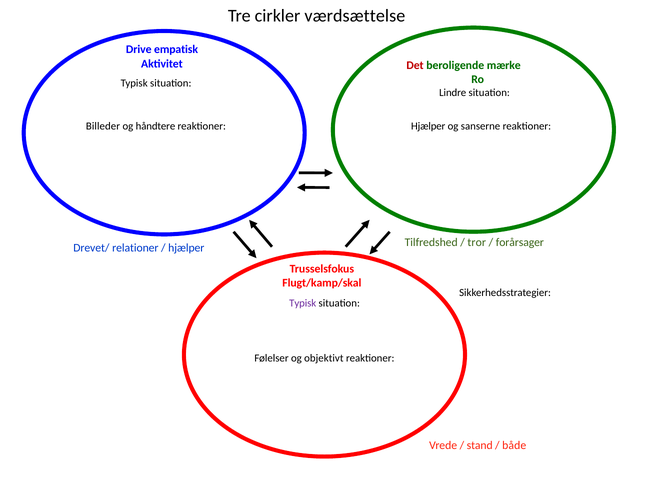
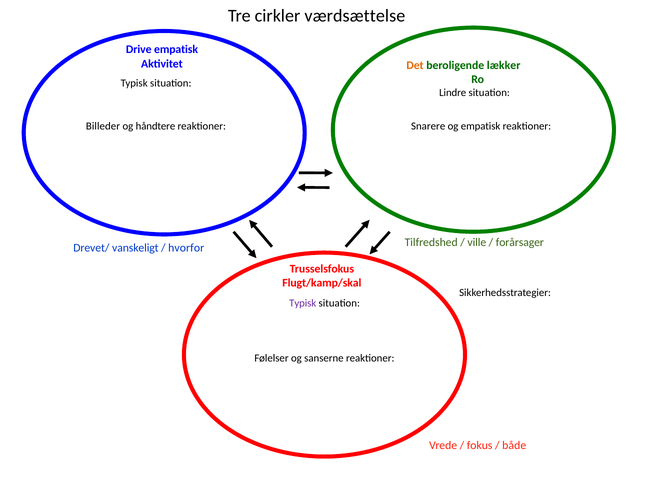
Det colour: red -> orange
mærke: mærke -> lækker
reaktioner Hjælper: Hjælper -> Snarere
og sanserne: sanserne -> empatisk
tror: tror -> ville
relationer: relationer -> vanskeligt
hjælper at (186, 248): hjælper -> hvorfor
objektivt: objektivt -> sanserne
stand: stand -> fokus
